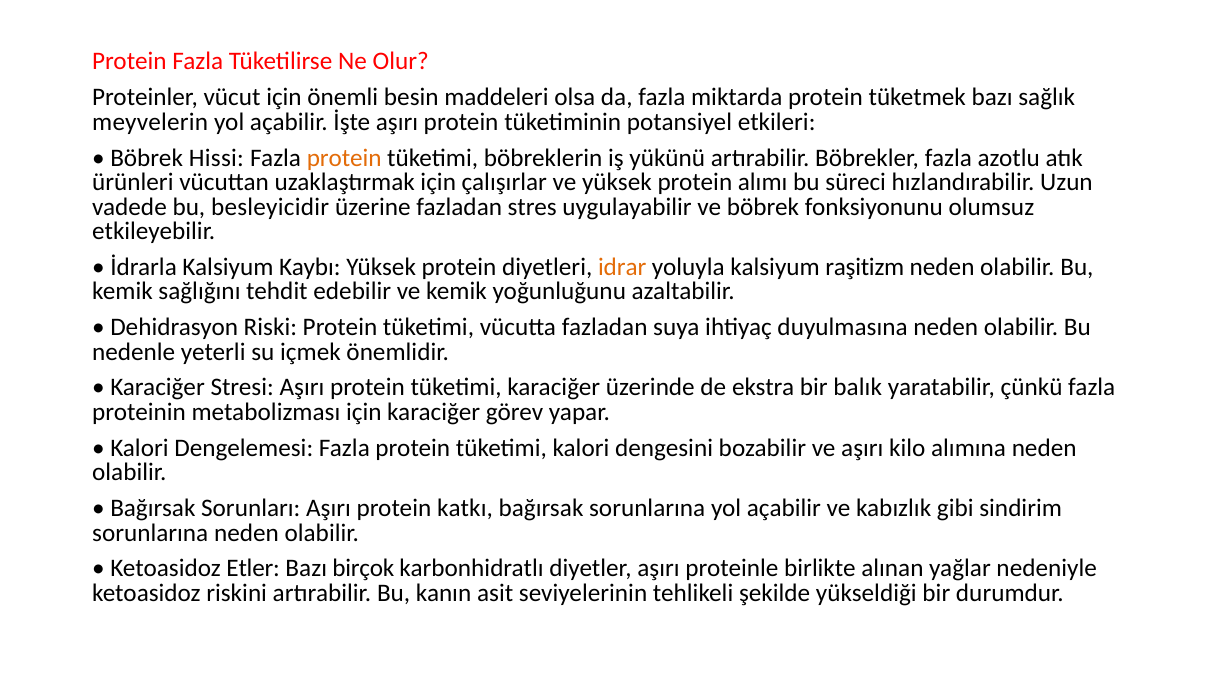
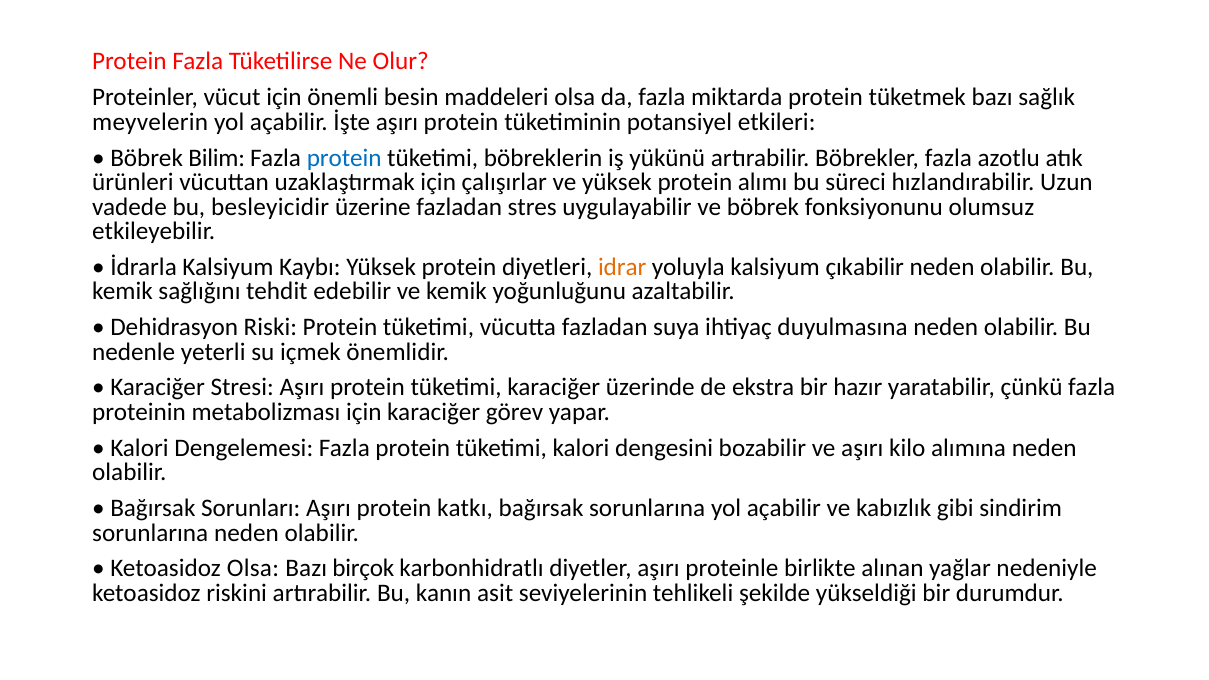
Hissi: Hissi -> Bilim
protein at (344, 158) colour: orange -> blue
raşitizm: raşitizm -> çıkabilir
balık: balık -> hazır
Ketoasidoz Etler: Etler -> Olsa
